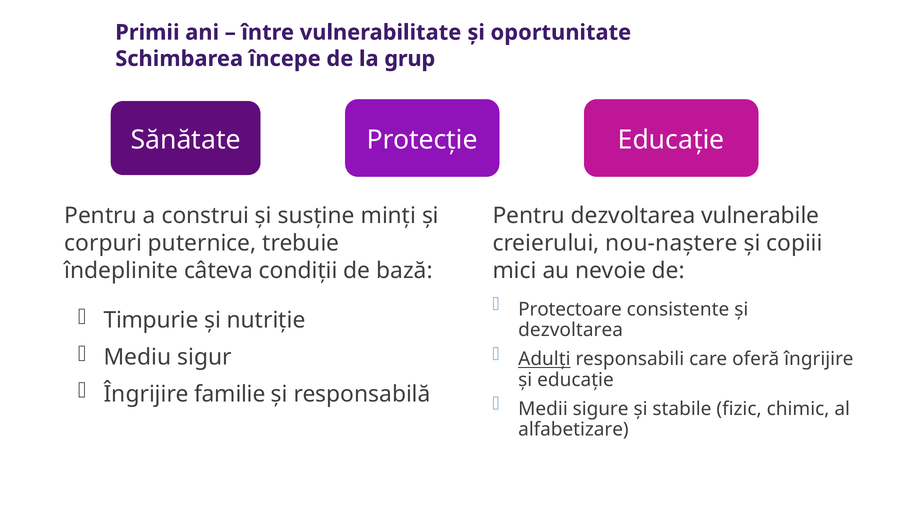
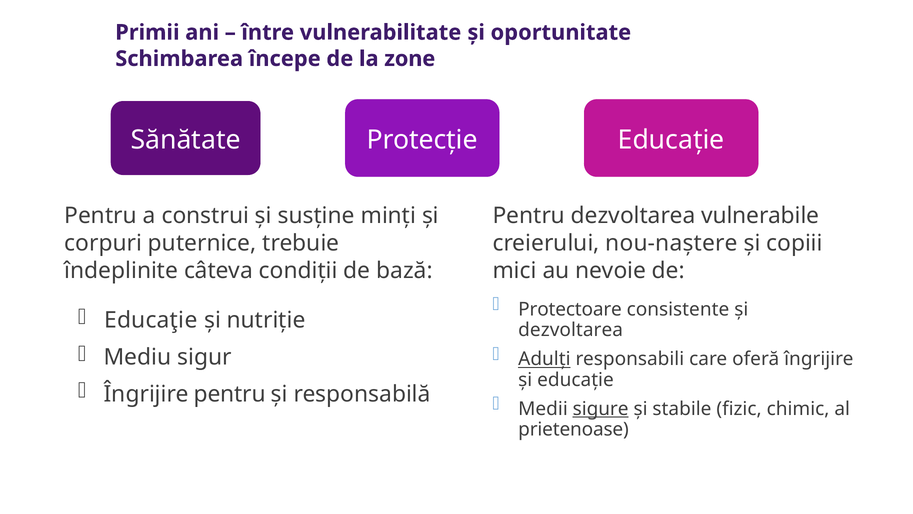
grup: grup -> zone
Timpurie: Timpurie -> Educaţie
Îngrijire familie: familie -> pentru
sigure underline: none -> present
alfabetizare: alfabetizare -> prietenoase
